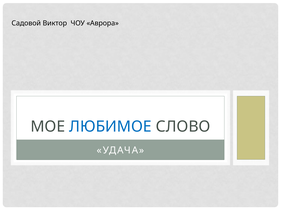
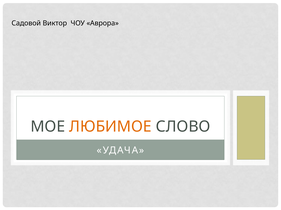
ЛЮБИМОЕ colour: blue -> orange
